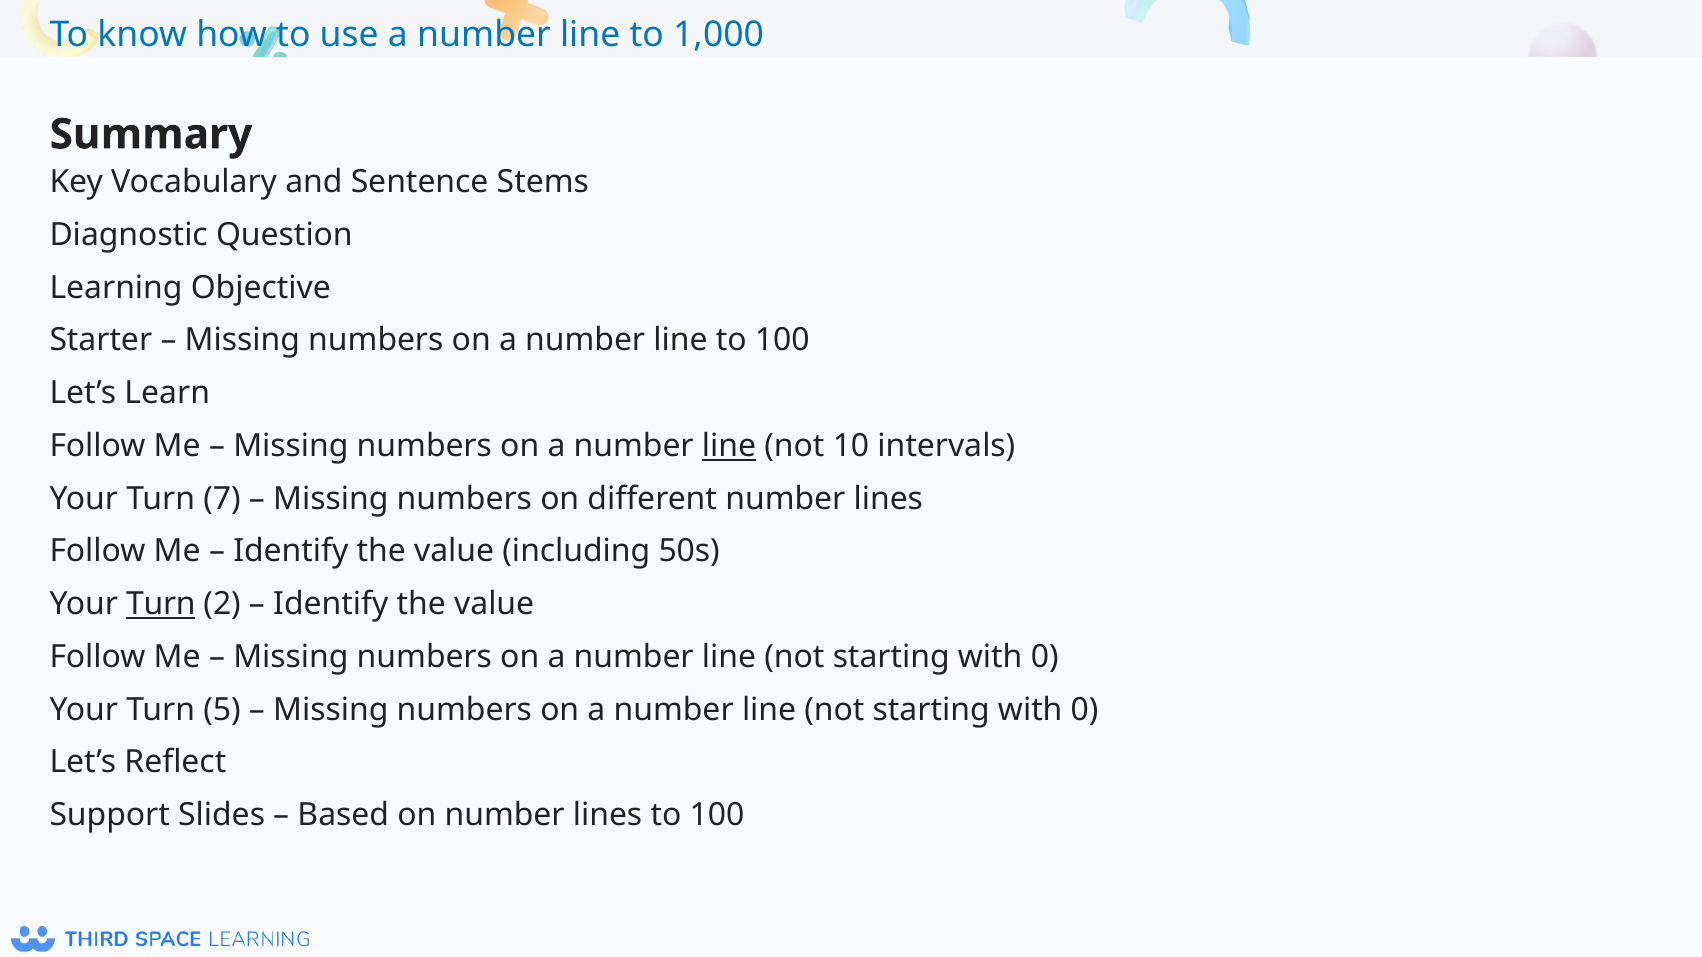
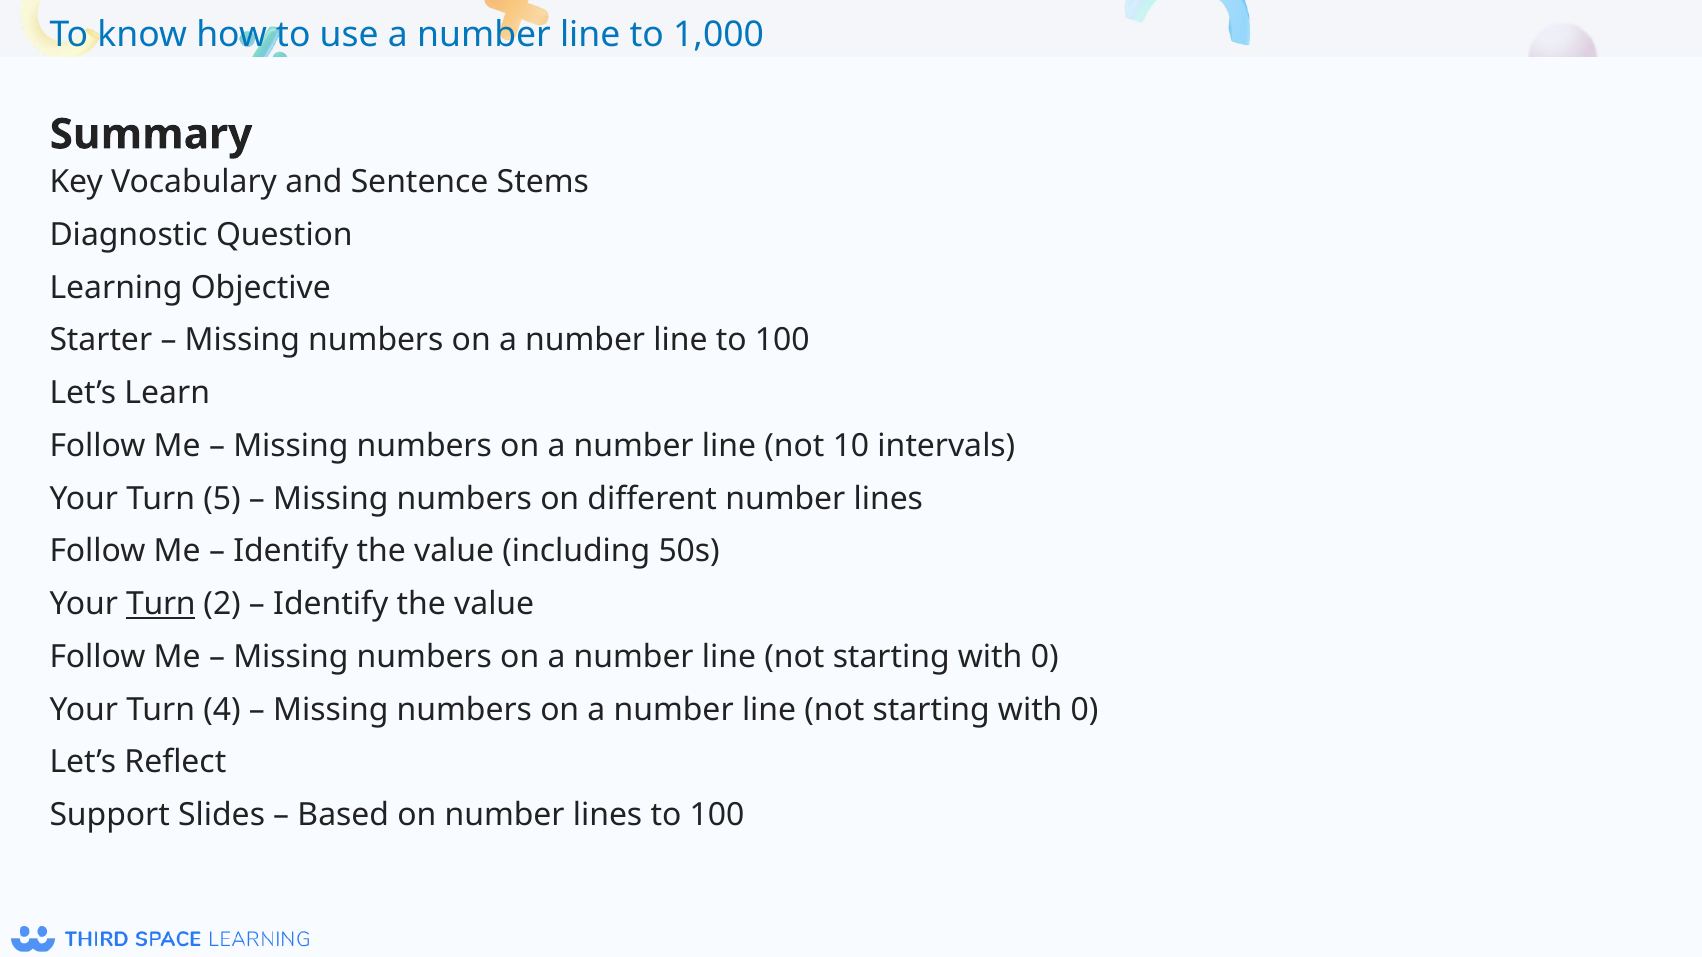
line at (729, 446) underline: present -> none
7: 7 -> 5
5: 5 -> 4
